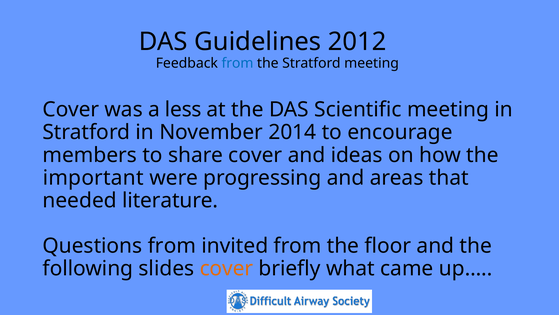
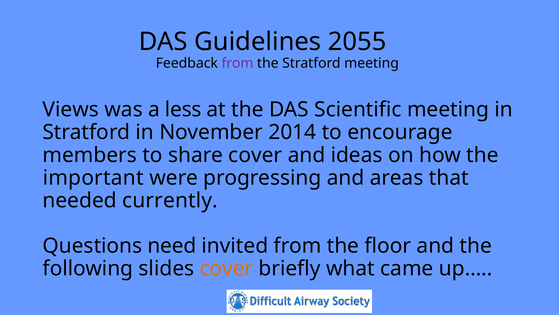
2012: 2012 -> 2055
from at (238, 63) colour: blue -> purple
Cover at (71, 110): Cover -> Views
literature: literature -> currently
Questions from: from -> need
